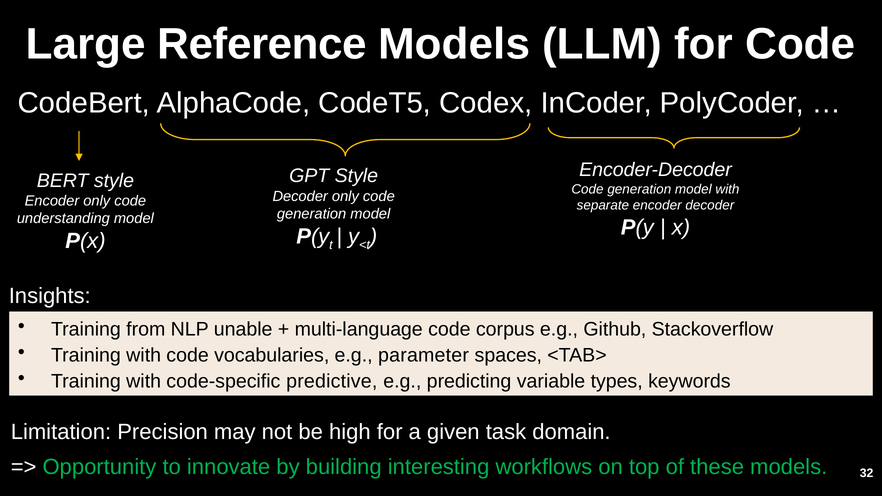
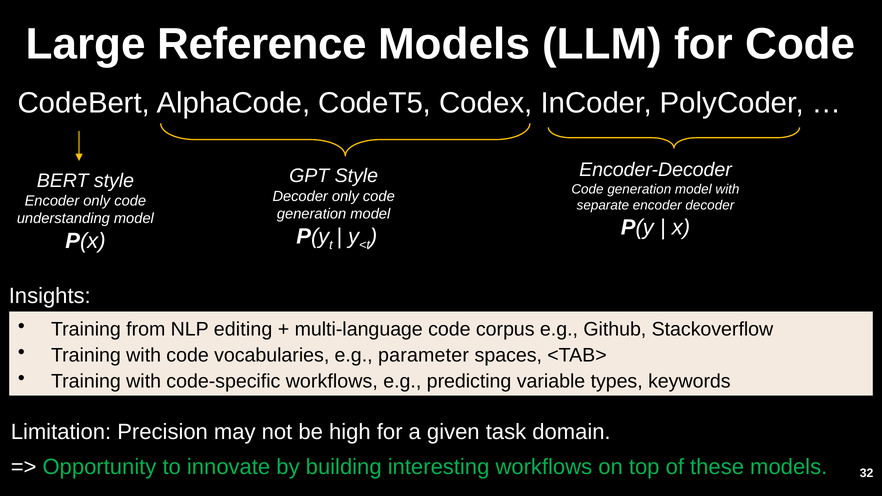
unable: unable -> editing
code-specific predictive: predictive -> workflows
